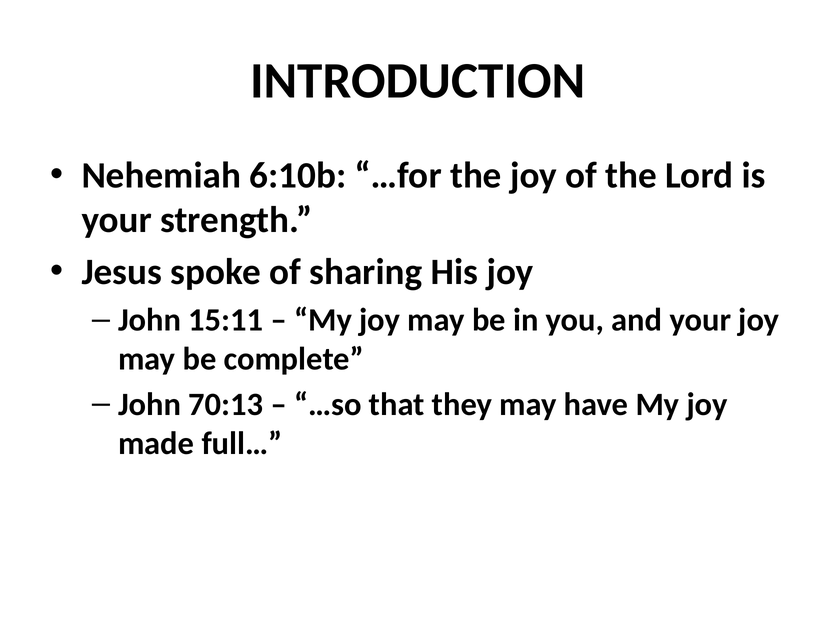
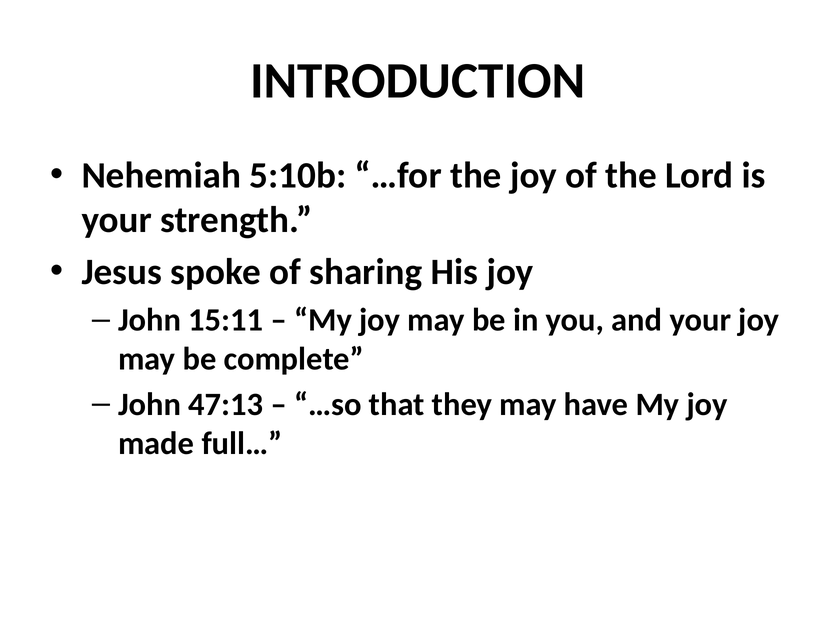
6:10b: 6:10b -> 5:10b
70:13: 70:13 -> 47:13
